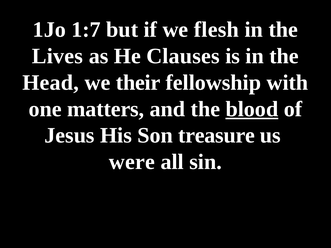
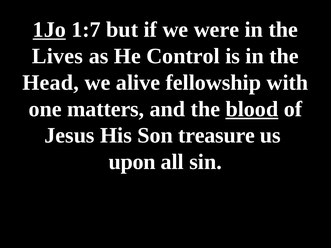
1Jo underline: none -> present
flesh: flesh -> were
Clauses: Clauses -> Control
their: their -> alive
were: were -> upon
